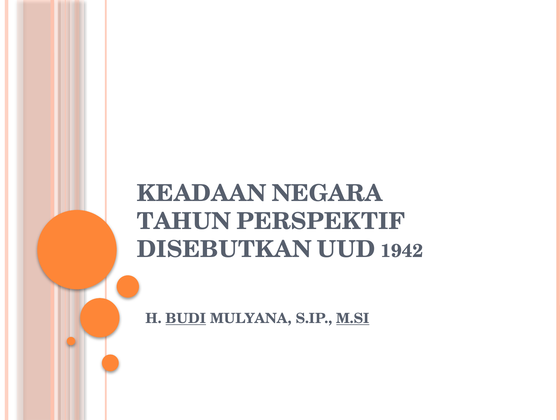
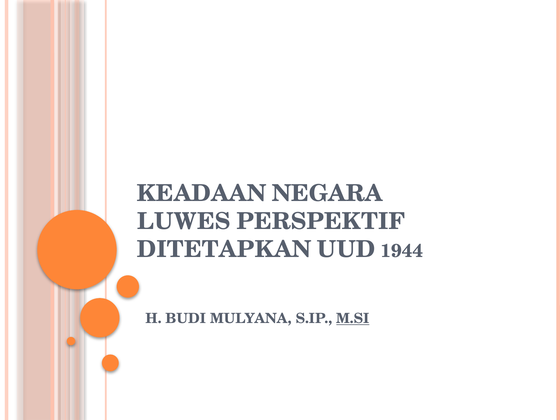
TAHUN: TAHUN -> LUWES
DISEBUTKAN: DISEBUTKAN -> DITETAPKAN
1942: 1942 -> 1944
BUDI underline: present -> none
